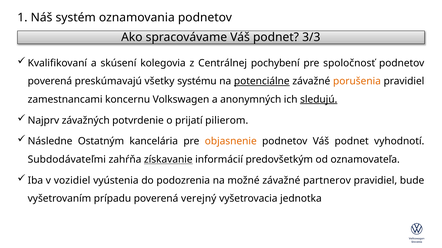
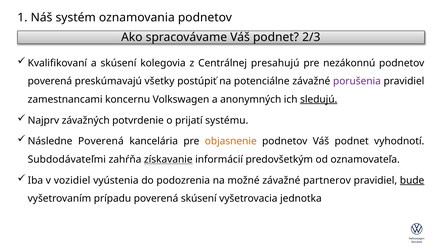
3/3: 3/3 -> 2/3
pochybení: pochybení -> presahujú
spoločnosť: spoločnosť -> nezákonnú
systému: systému -> postúpiť
potenciálne underline: present -> none
porušenia colour: orange -> purple
pilierom: pilierom -> systému
Následne Ostatným: Ostatným -> Poverená
bude underline: none -> present
poverená verejný: verejný -> skúsení
